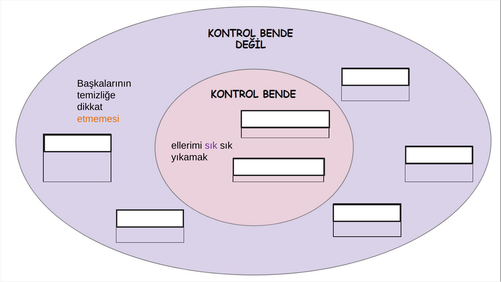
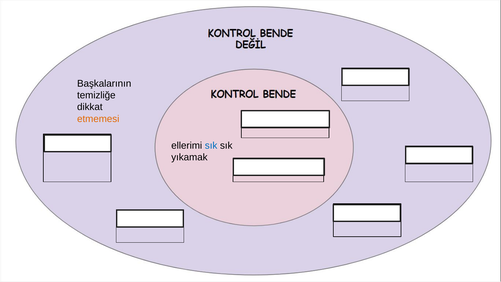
sık at (211, 145) colour: purple -> blue
